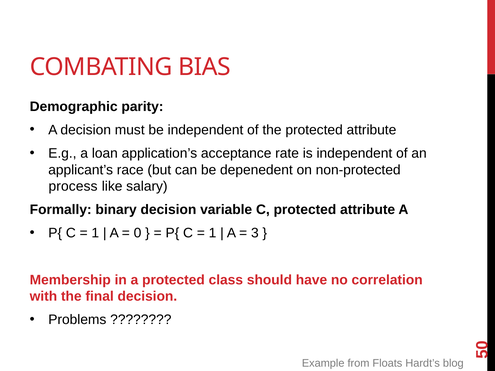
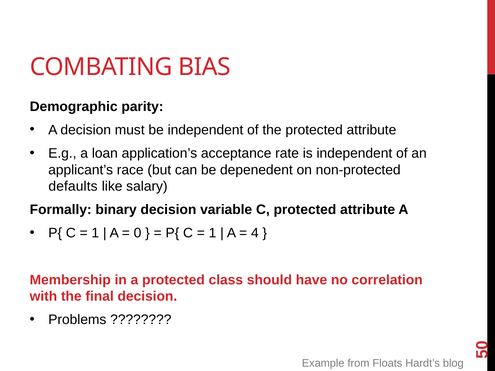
process: process -> defaults
3: 3 -> 4
